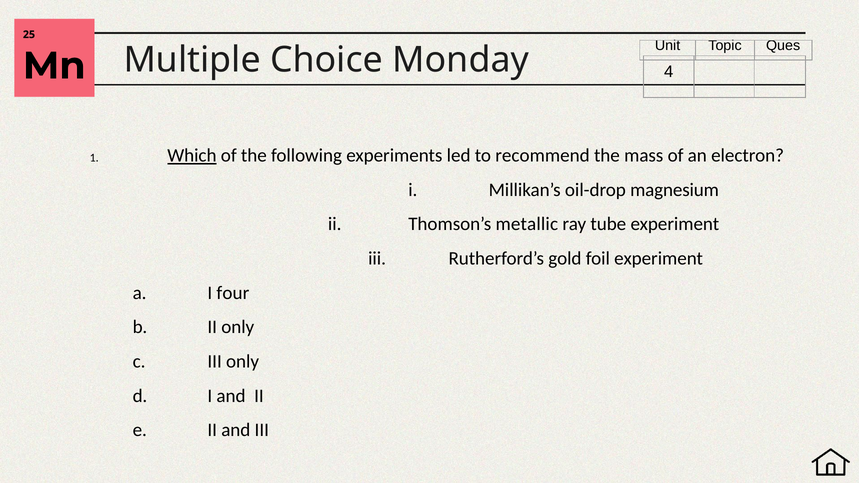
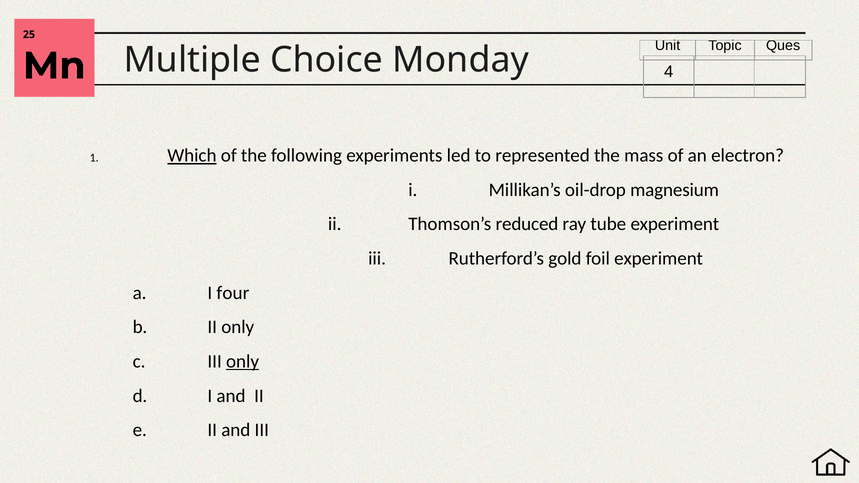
recommend: recommend -> represented
metallic: metallic -> reduced
only at (243, 362) underline: none -> present
